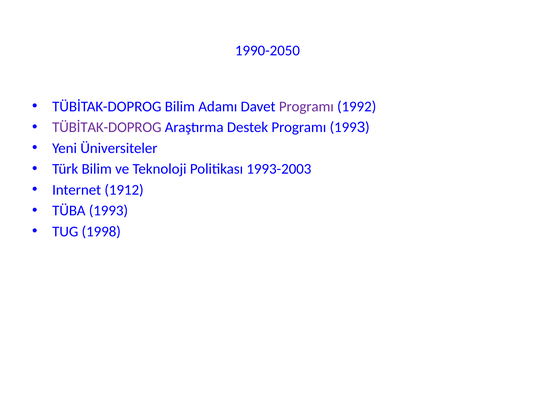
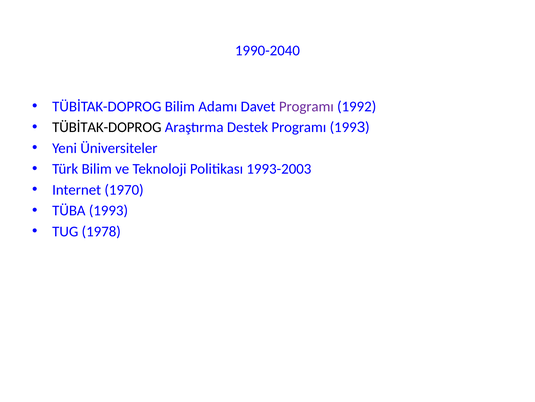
1990-2050: 1990-2050 -> 1990-2040
TÜBİTAK-DOPROG at (107, 127) colour: purple -> black
1912: 1912 -> 1970
1998: 1998 -> 1978
